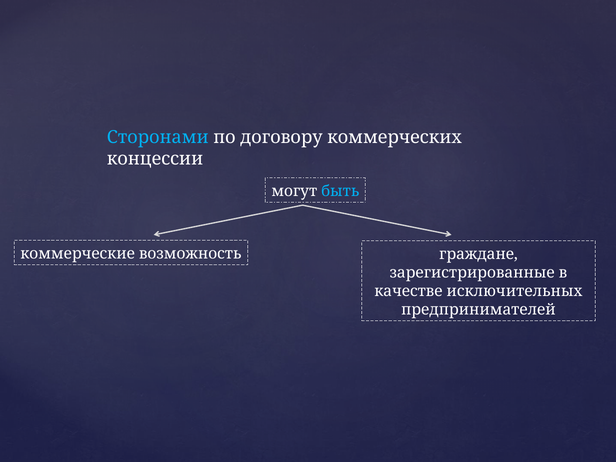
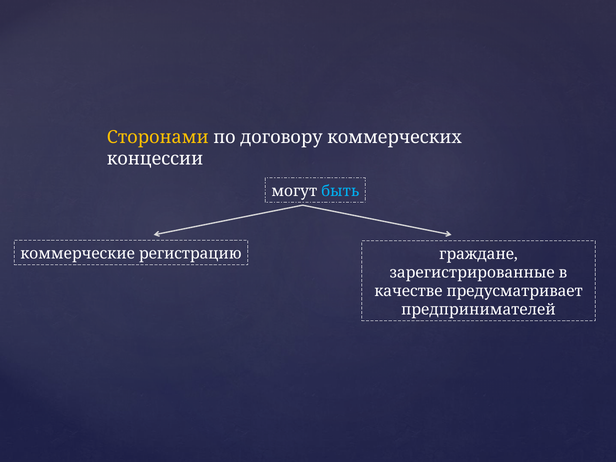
Сторонами colour: light blue -> yellow
возможность: возможность -> регистрацию
исключительных: исключительных -> предусматривает
